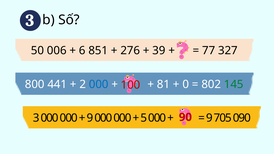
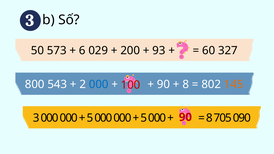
006: 006 -> 573
851: 851 -> 029
276: 276 -> 200
39: 39 -> 93
77: 77 -> 60
441: 441 -> 543
81 at (164, 84): 81 -> 90
0 at (186, 84): 0 -> 8
145 colour: green -> orange
9 at (90, 118): 9 -> 5
9 at (209, 118): 9 -> 8
